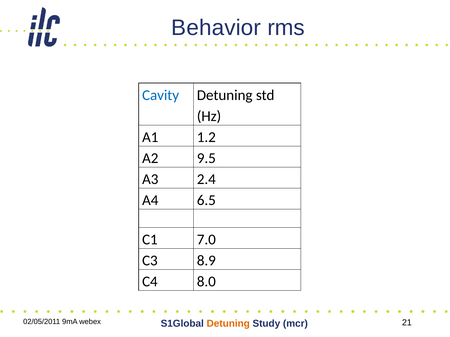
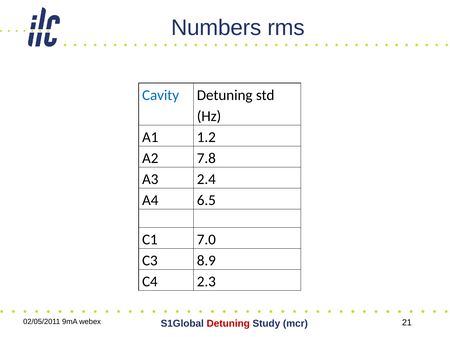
Behavior: Behavior -> Numbers
9.5: 9.5 -> 7.8
8.0: 8.0 -> 2.3
Detuning at (228, 324) colour: orange -> red
